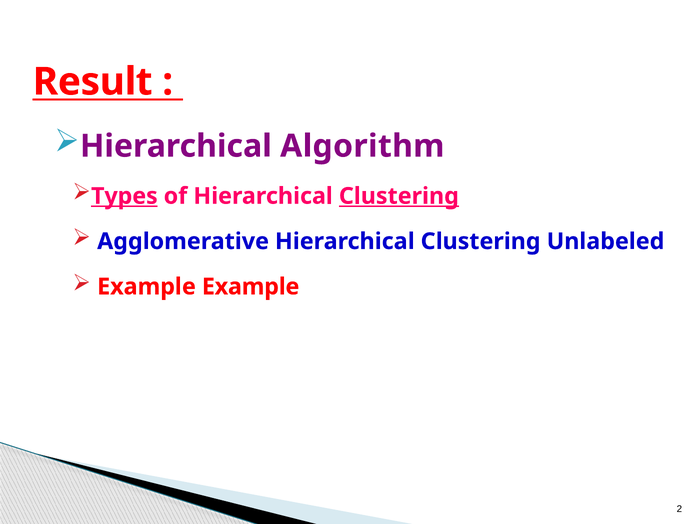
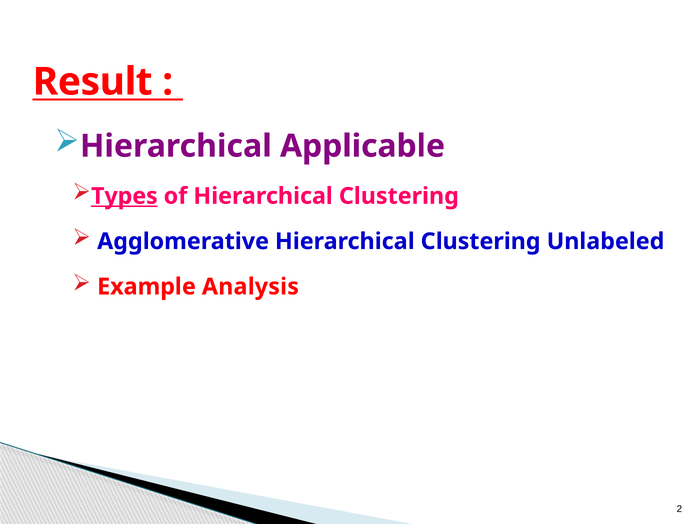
Algorithm: Algorithm -> Applicable
Clustering at (399, 196) underline: present -> none
Example Example: Example -> Analysis
